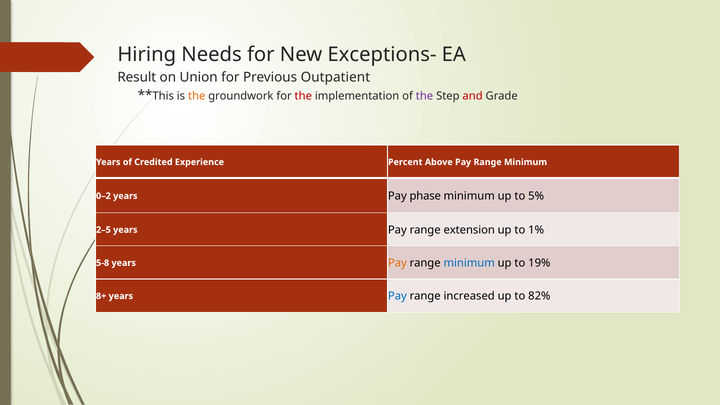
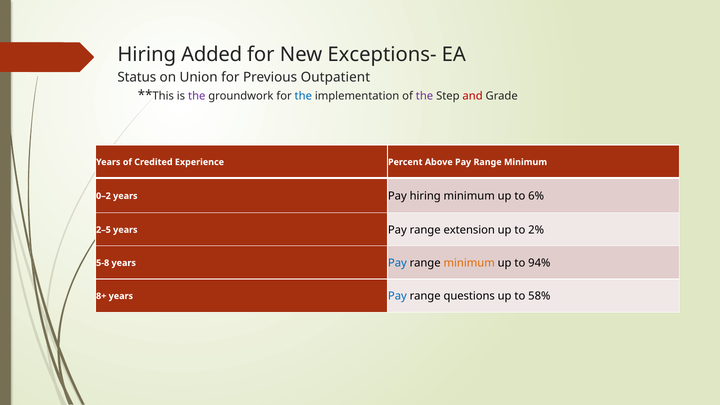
Needs: Needs -> Added
Result: Result -> Status
the at (197, 96) colour: orange -> purple
the at (303, 96) colour: red -> blue
Pay phase: phase -> hiring
5%: 5% -> 6%
1%: 1% -> 2%
Pay at (397, 263) colour: orange -> blue
minimum at (469, 263) colour: blue -> orange
19%: 19% -> 94%
increased: increased -> questions
82%: 82% -> 58%
